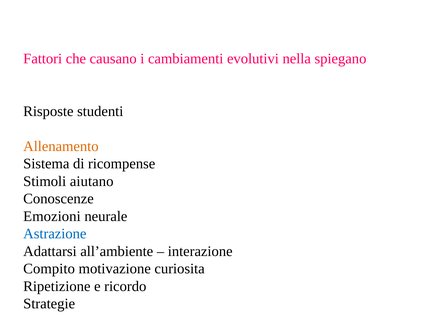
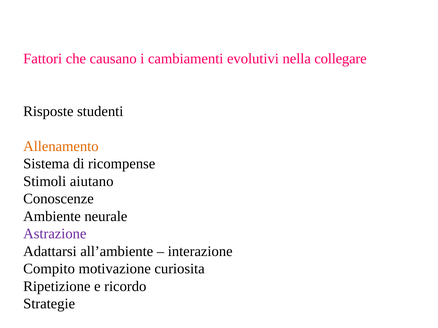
spiegano: spiegano -> collegare
Emozioni: Emozioni -> Ambiente
Astrazione colour: blue -> purple
